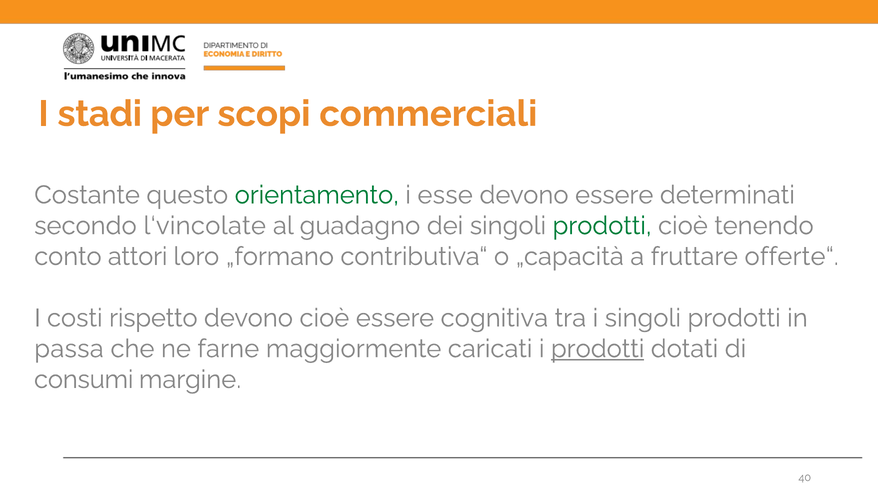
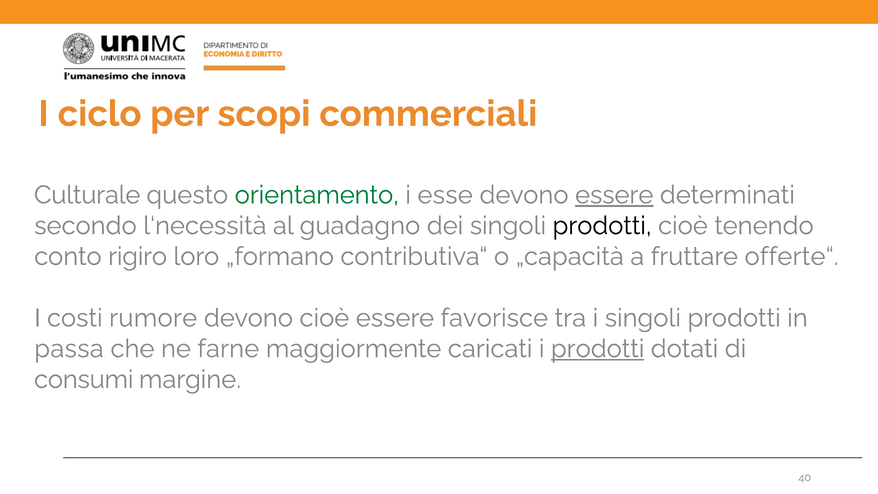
stadi: stadi -> ciclo
Costante: Costante -> Culturale
essere at (614, 195) underline: none -> present
l‘vincolate: l‘vincolate -> l‘necessità
prodotti at (602, 226) colour: green -> black
attori: attori -> rigiro
rispetto: rispetto -> rumore
cognitiva: cognitiva -> favorisce
